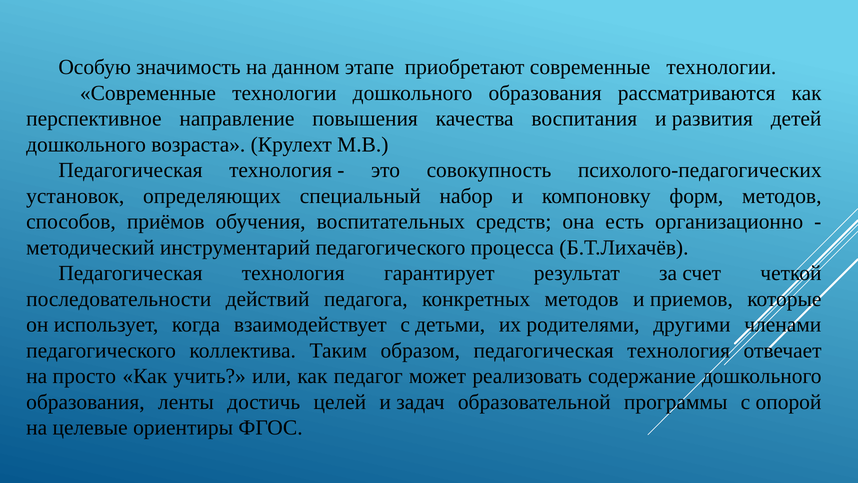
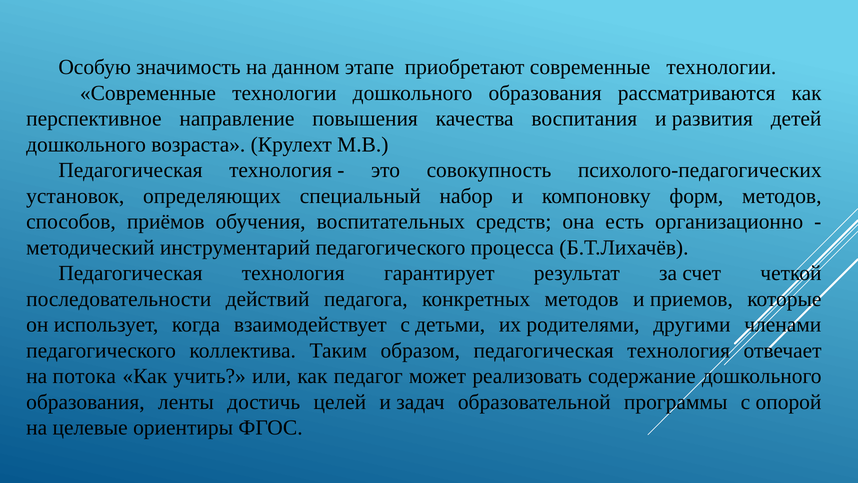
просто: просто -> потока
